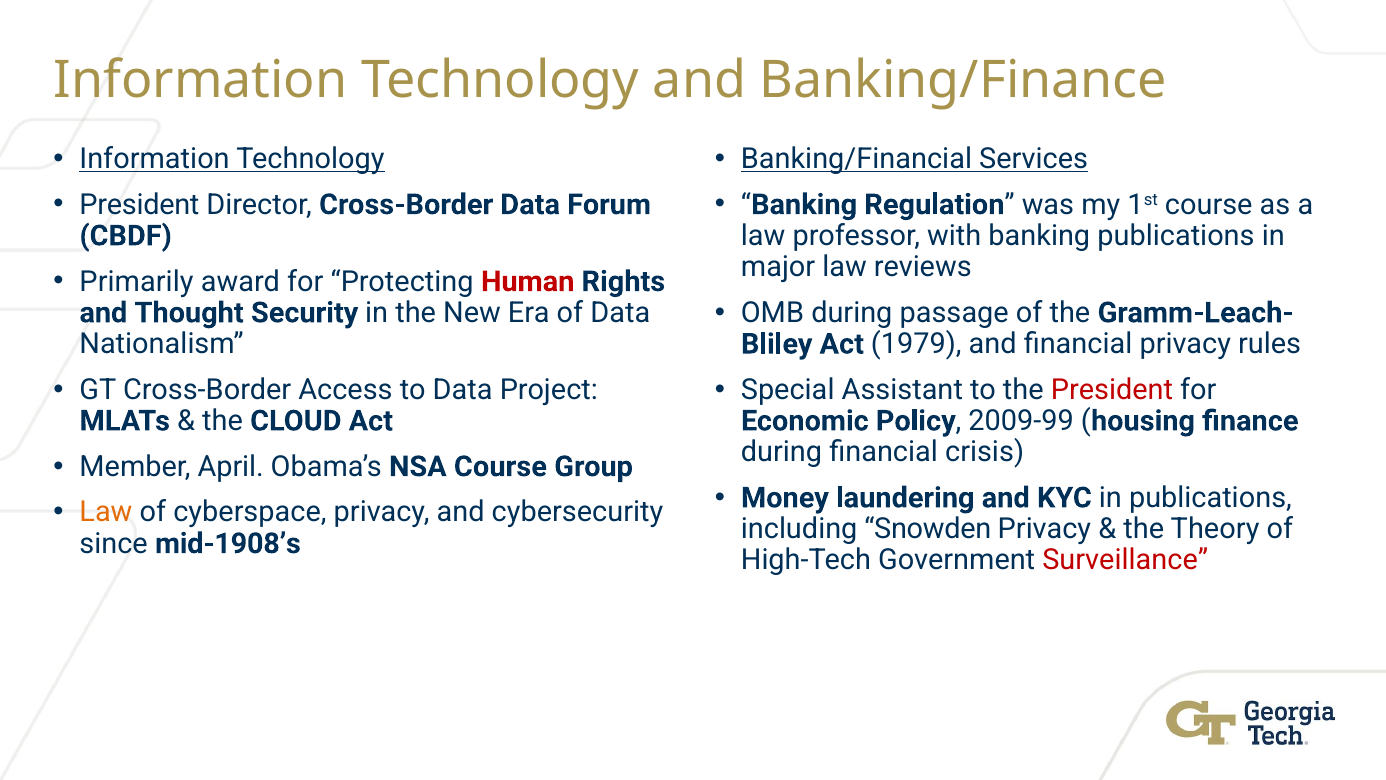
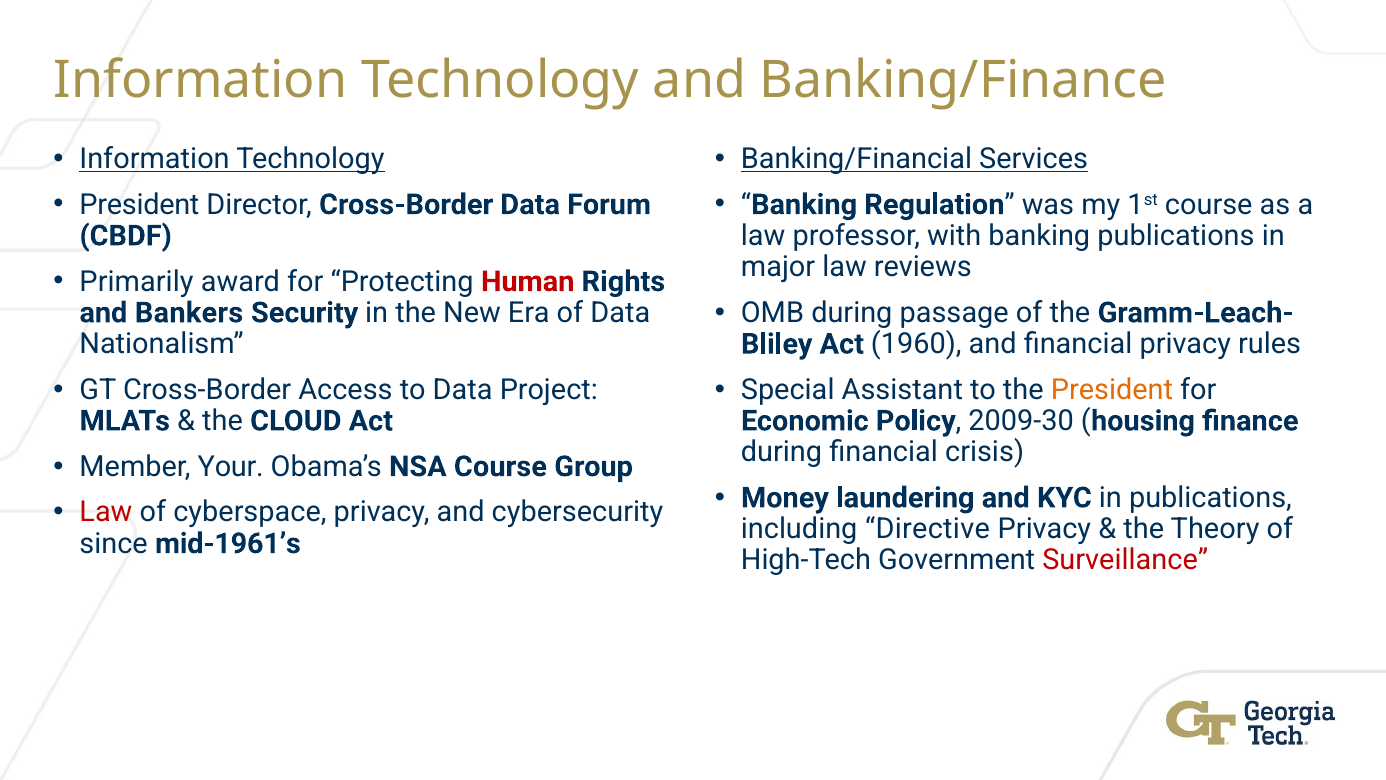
Thought: Thought -> Bankers
1979: 1979 -> 1960
President at (1112, 390) colour: red -> orange
2009-99: 2009-99 -> 2009-30
April: April -> Your
Law at (106, 512) colour: orange -> red
Snowden: Snowden -> Directive
mid-1908’s: mid-1908’s -> mid-1961’s
